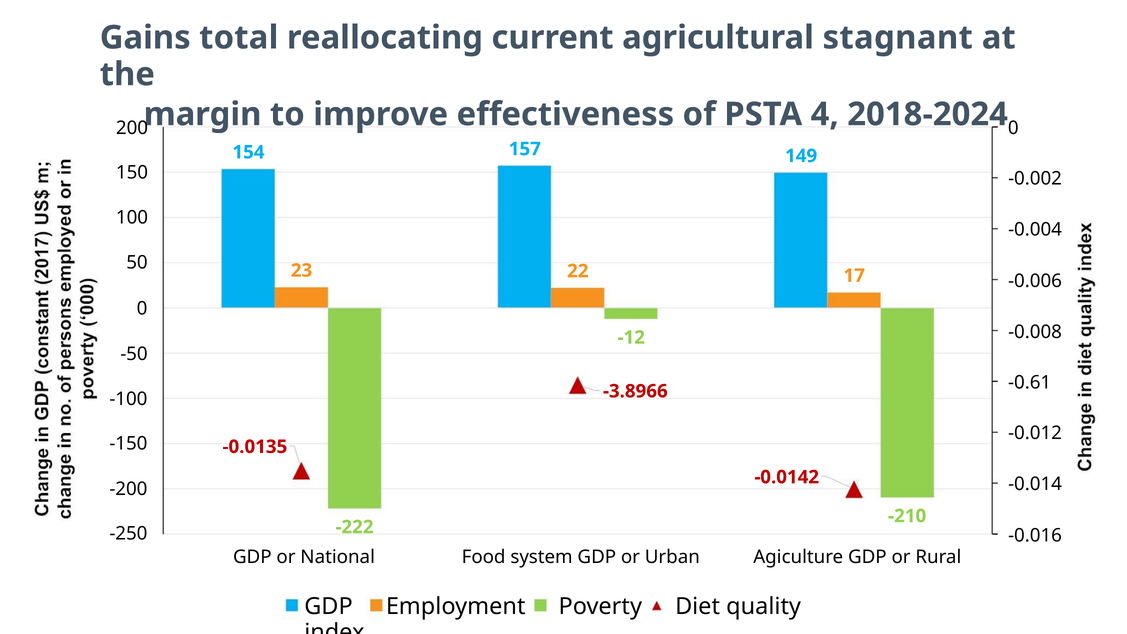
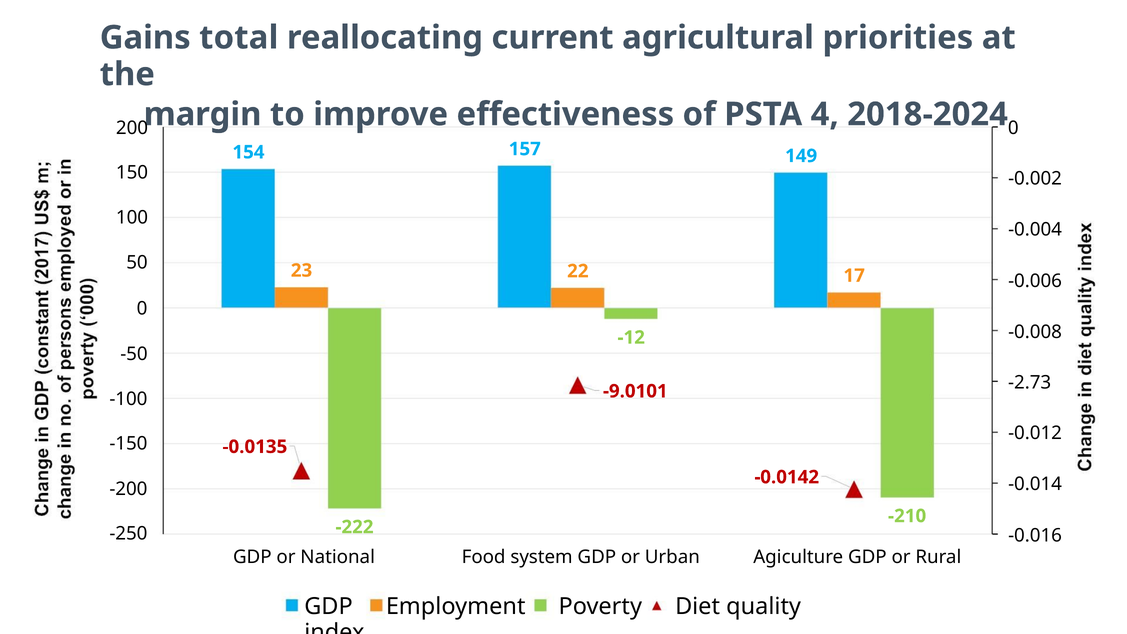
stagnant: stagnant -> priorities
-0.61: -0.61 -> -2.73
-3.8966: -3.8966 -> -9.0101
